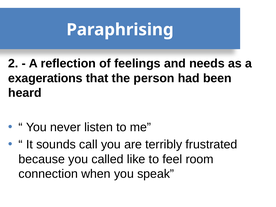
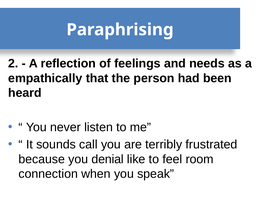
exagerations: exagerations -> empathically
called: called -> denial
